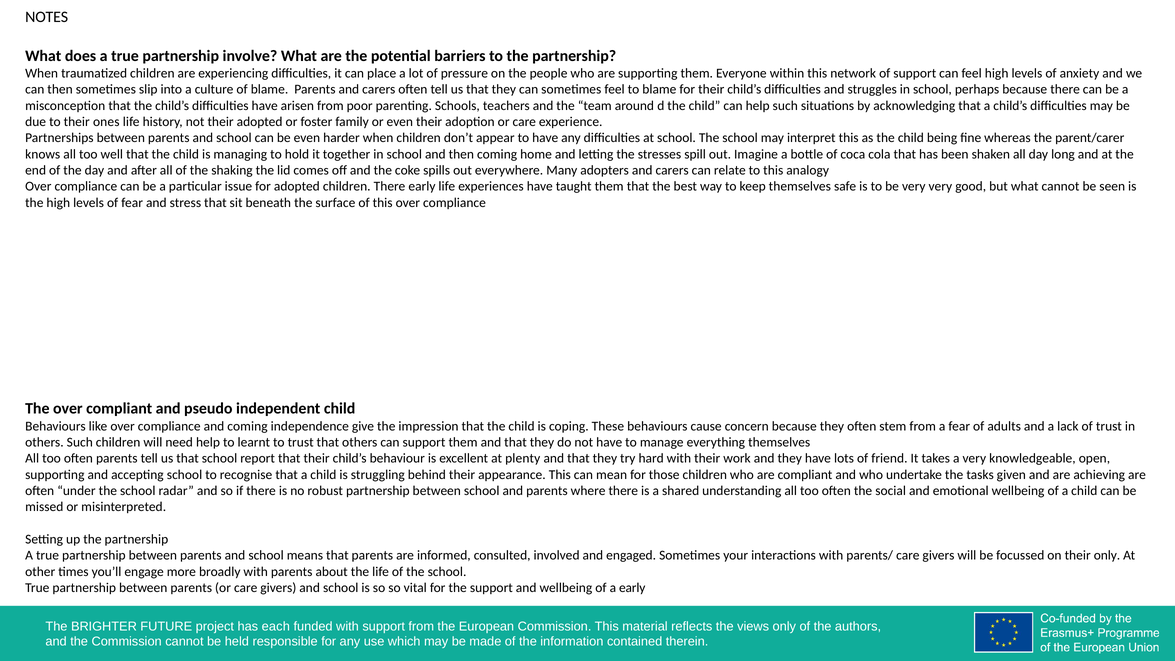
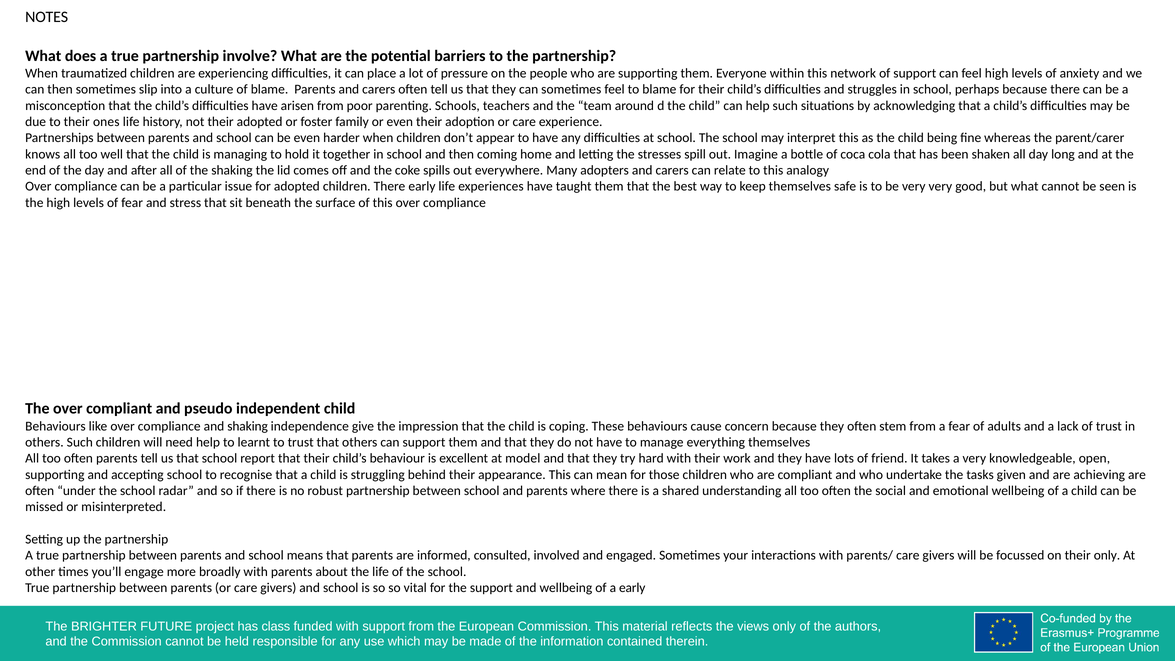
and coming: coming -> shaking
plenty: plenty -> model
each: each -> class
